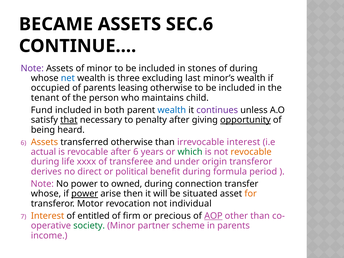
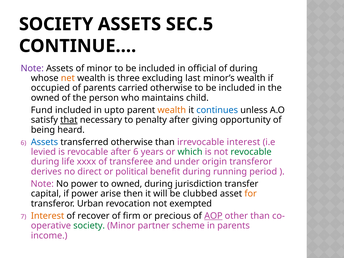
BECAME at (56, 24): BECAME -> SOCIETY
SEC.6: SEC.6 -> SEC.5
stones: stones -> official
net colour: blue -> orange
leasing: leasing -> carried
tenant at (45, 98): tenant -> owned
both: both -> upto
wealth at (172, 110) colour: blue -> orange
continues colour: purple -> blue
opportunity underline: present -> none
Assets at (44, 142) colour: orange -> blue
actual: actual -> levied
revocable at (251, 152) colour: orange -> green
formula: formula -> running
connection: connection -> jurisdiction
whose at (46, 194): whose -> capital
power at (85, 194) underline: present -> none
situated: situated -> clubbed
Motor: Motor -> Urban
individual: individual -> exempted
entitled: entitled -> recover
